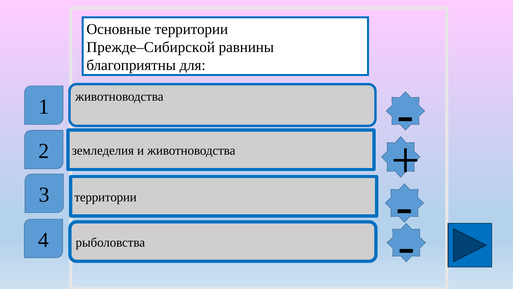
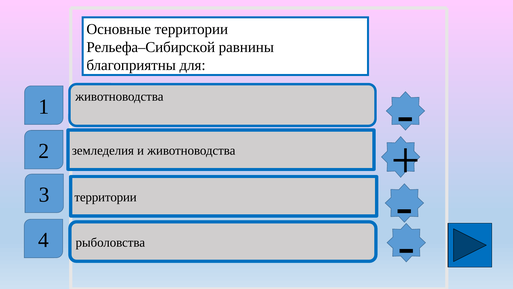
Прежде–Сибирской: Прежде–Сибирской -> Рельефа–Сибирской
